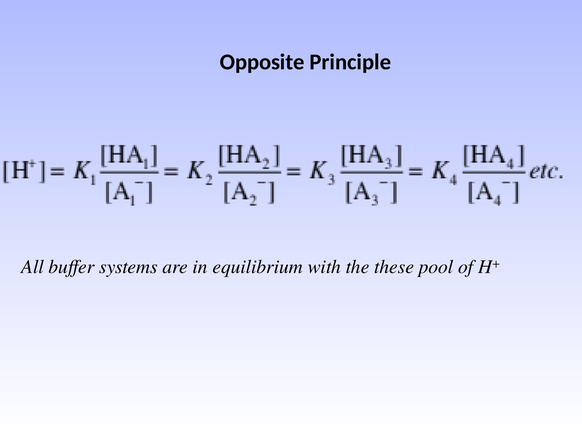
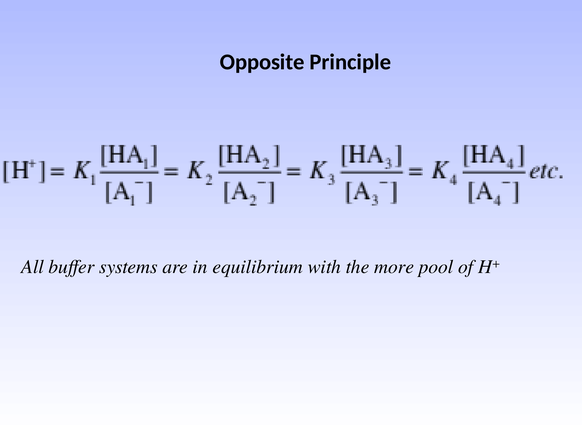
these: these -> more
